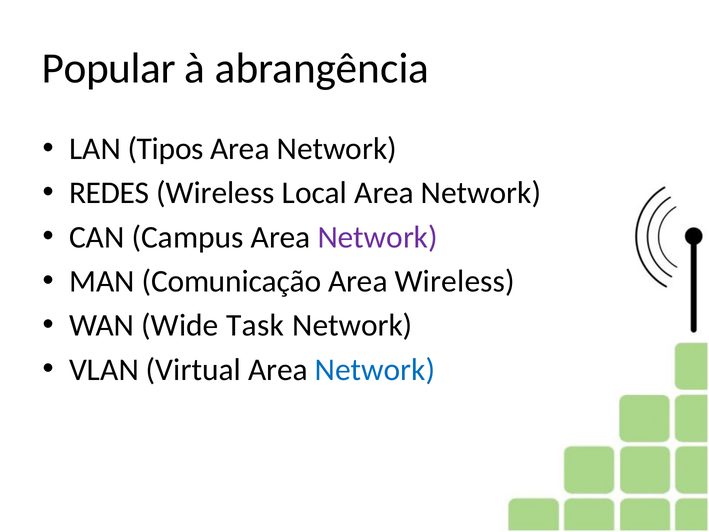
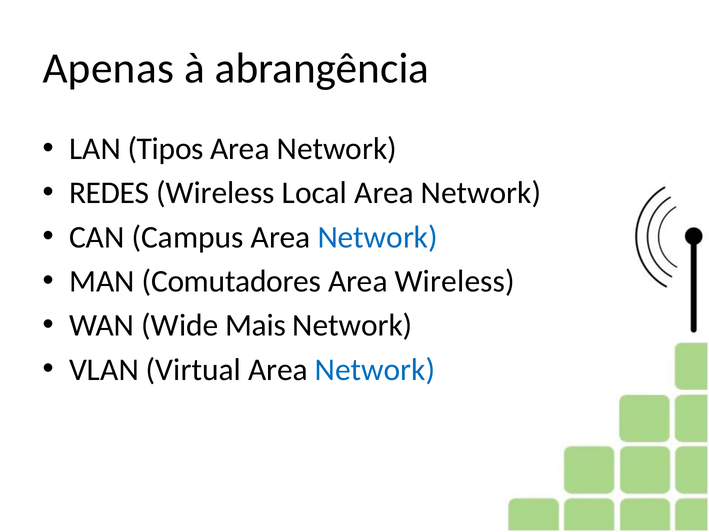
Popular: Popular -> Apenas
Network at (378, 237) colour: purple -> blue
Comunicação: Comunicação -> Comutadores
Task: Task -> Mais
